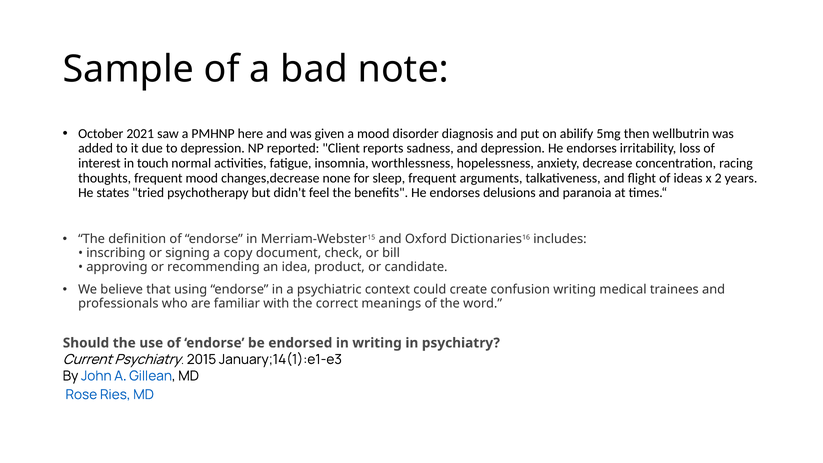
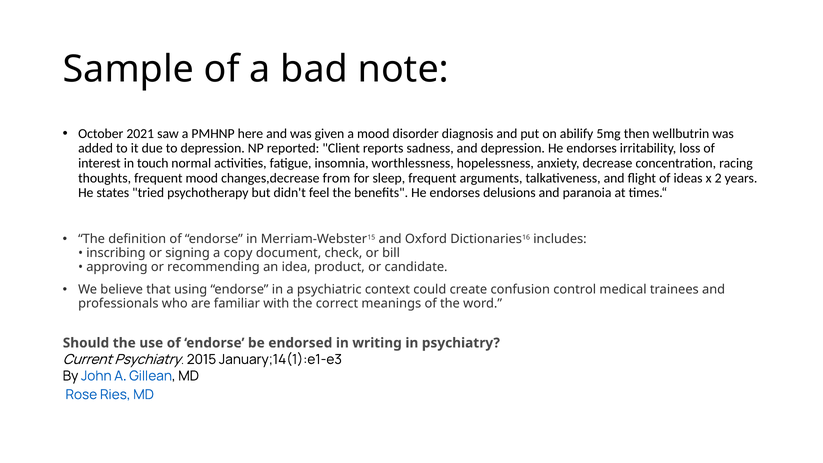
none: none -> from
confusion writing: writing -> control
